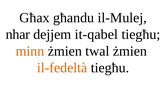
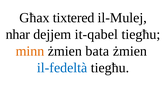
għandu: għandu -> tixtered
twal: twal -> bata
il-fedeltà colour: orange -> blue
